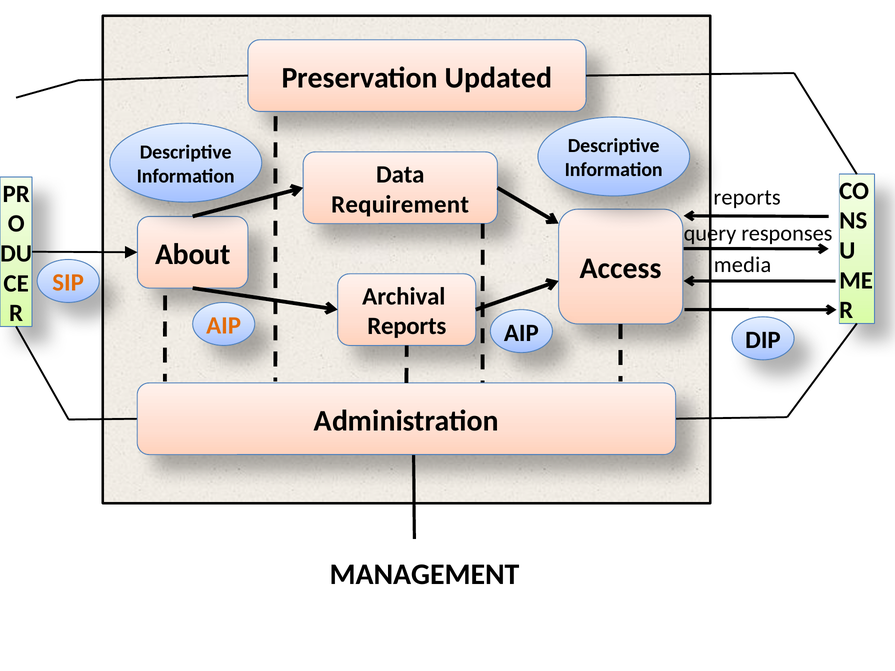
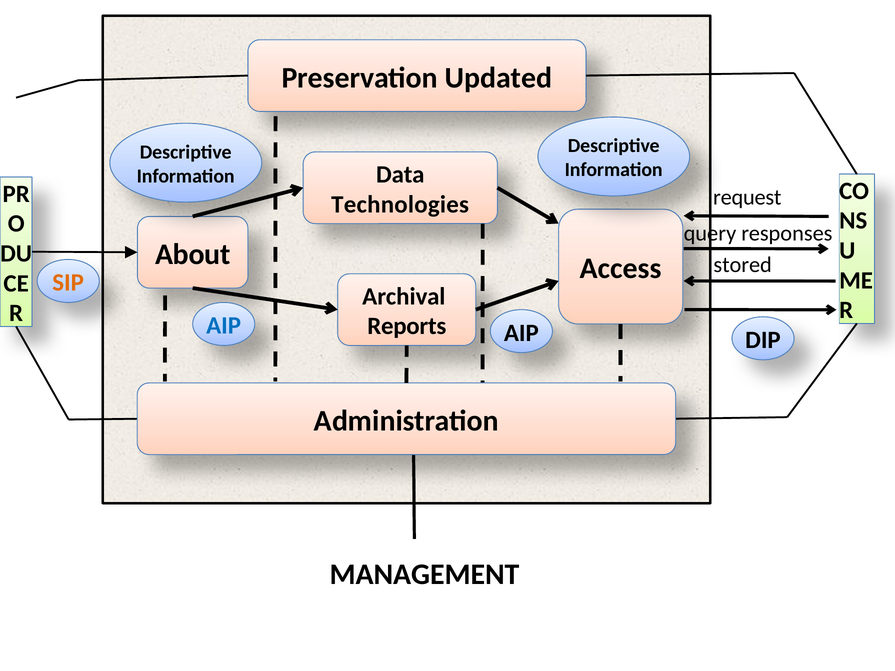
reports at (747, 198): reports -> request
Requirement: Requirement -> Technologies
media: media -> stored
AIP at (224, 326) colour: orange -> blue
